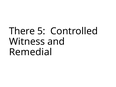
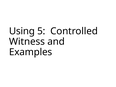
There: There -> Using
Remedial: Remedial -> Examples
